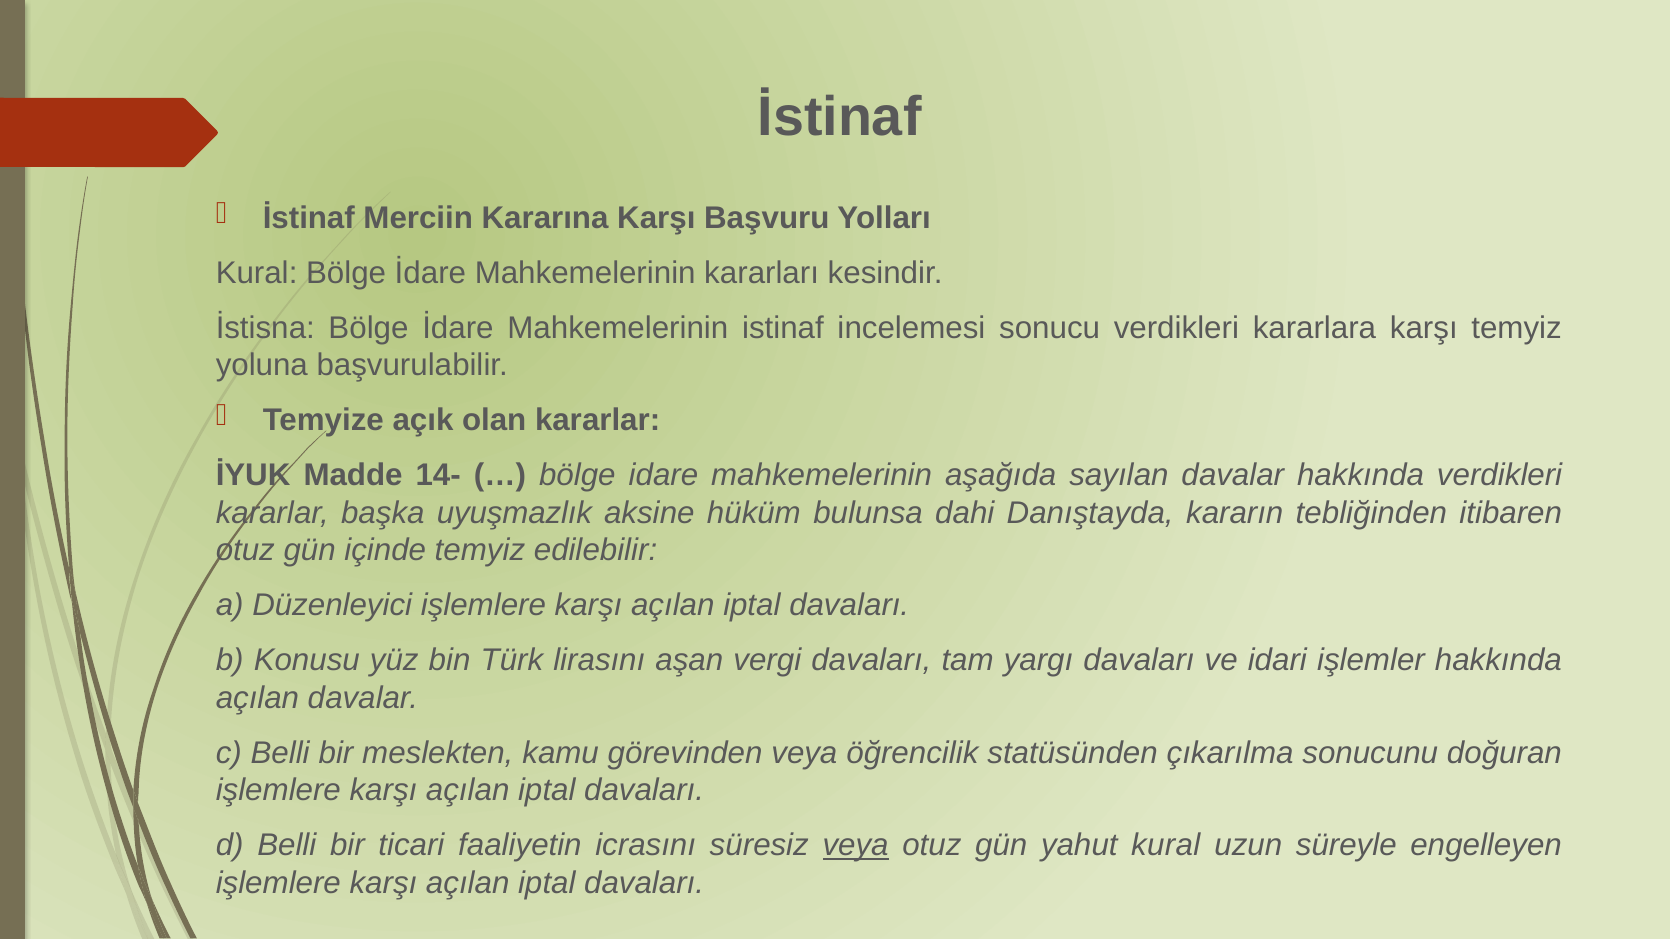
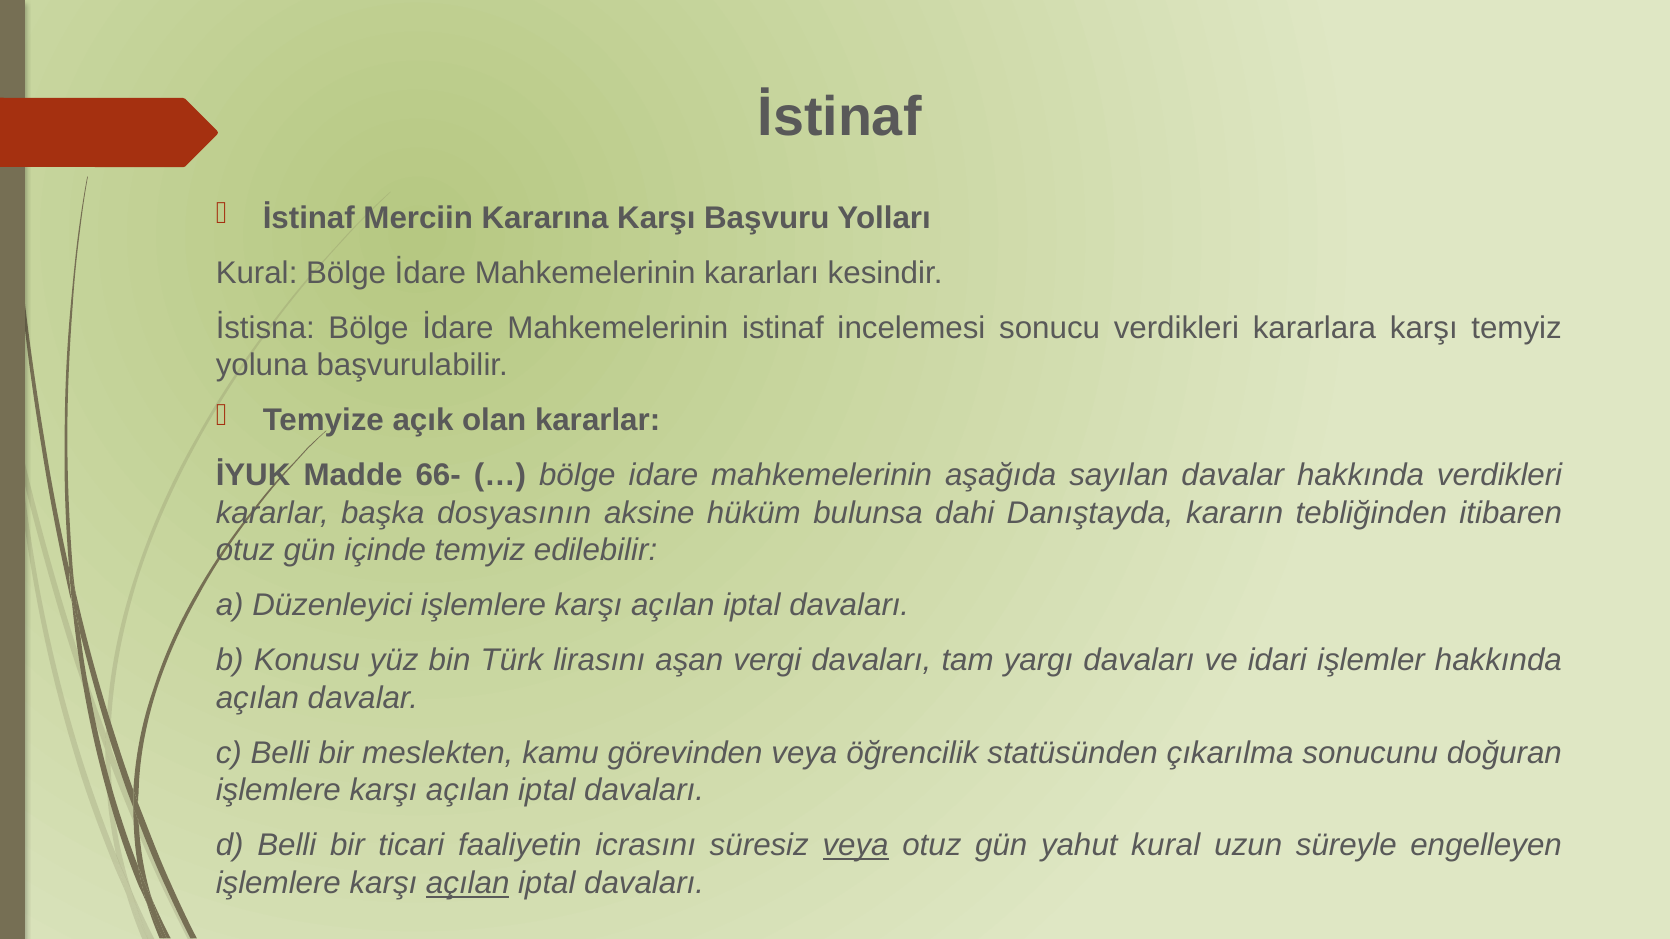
14-: 14- -> 66-
uyuşmazlık: uyuşmazlık -> dosyasının
açılan at (468, 883) underline: none -> present
